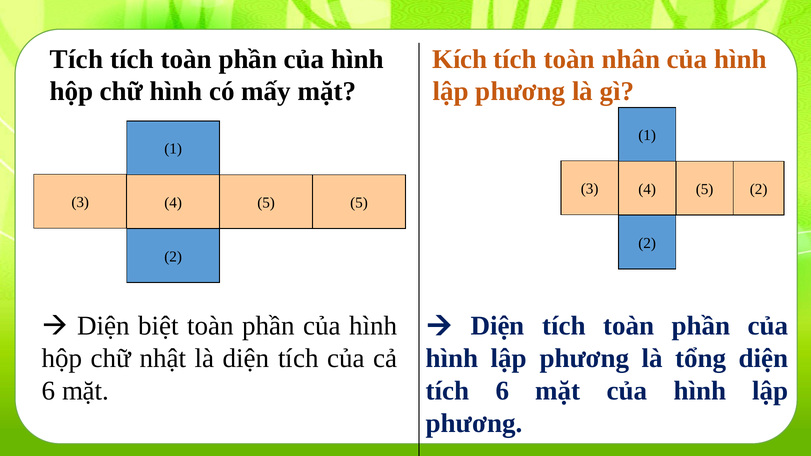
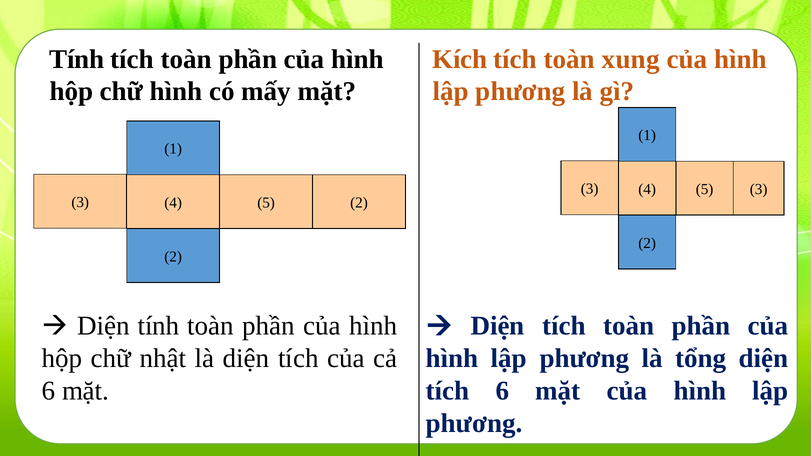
Tích at (76, 59): Tích -> Tính
nhân: nhân -> xung
4 2: 2 -> 3
4 5: 5 -> 2
Diện biệt: biệt -> tính
